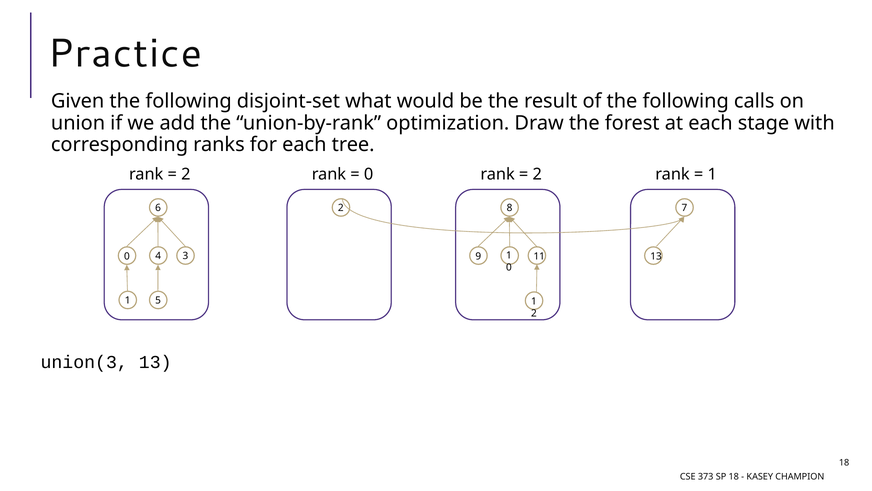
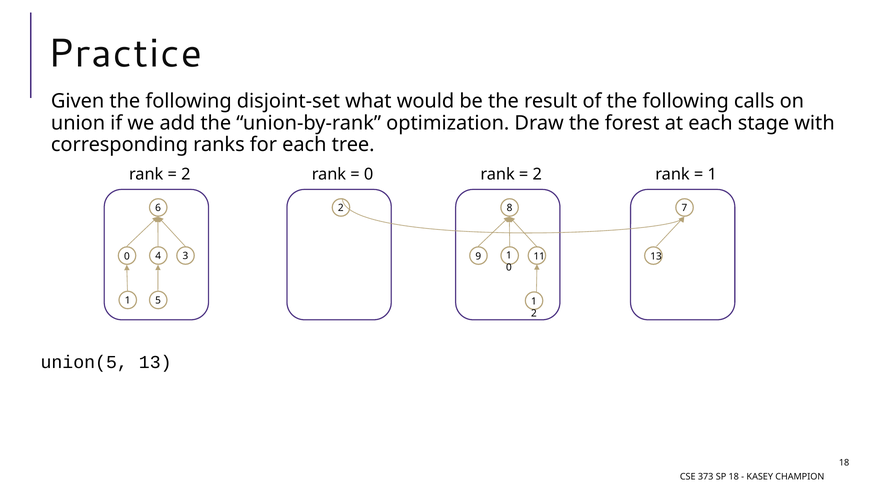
union(3: union(3 -> union(5
